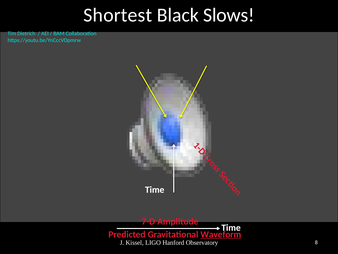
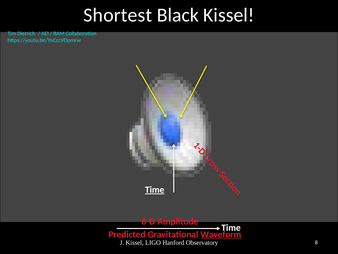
Black Slows: Slows -> Kissel
Time at (155, 189) underline: none -> present
7-D: 7-D -> 8-D
